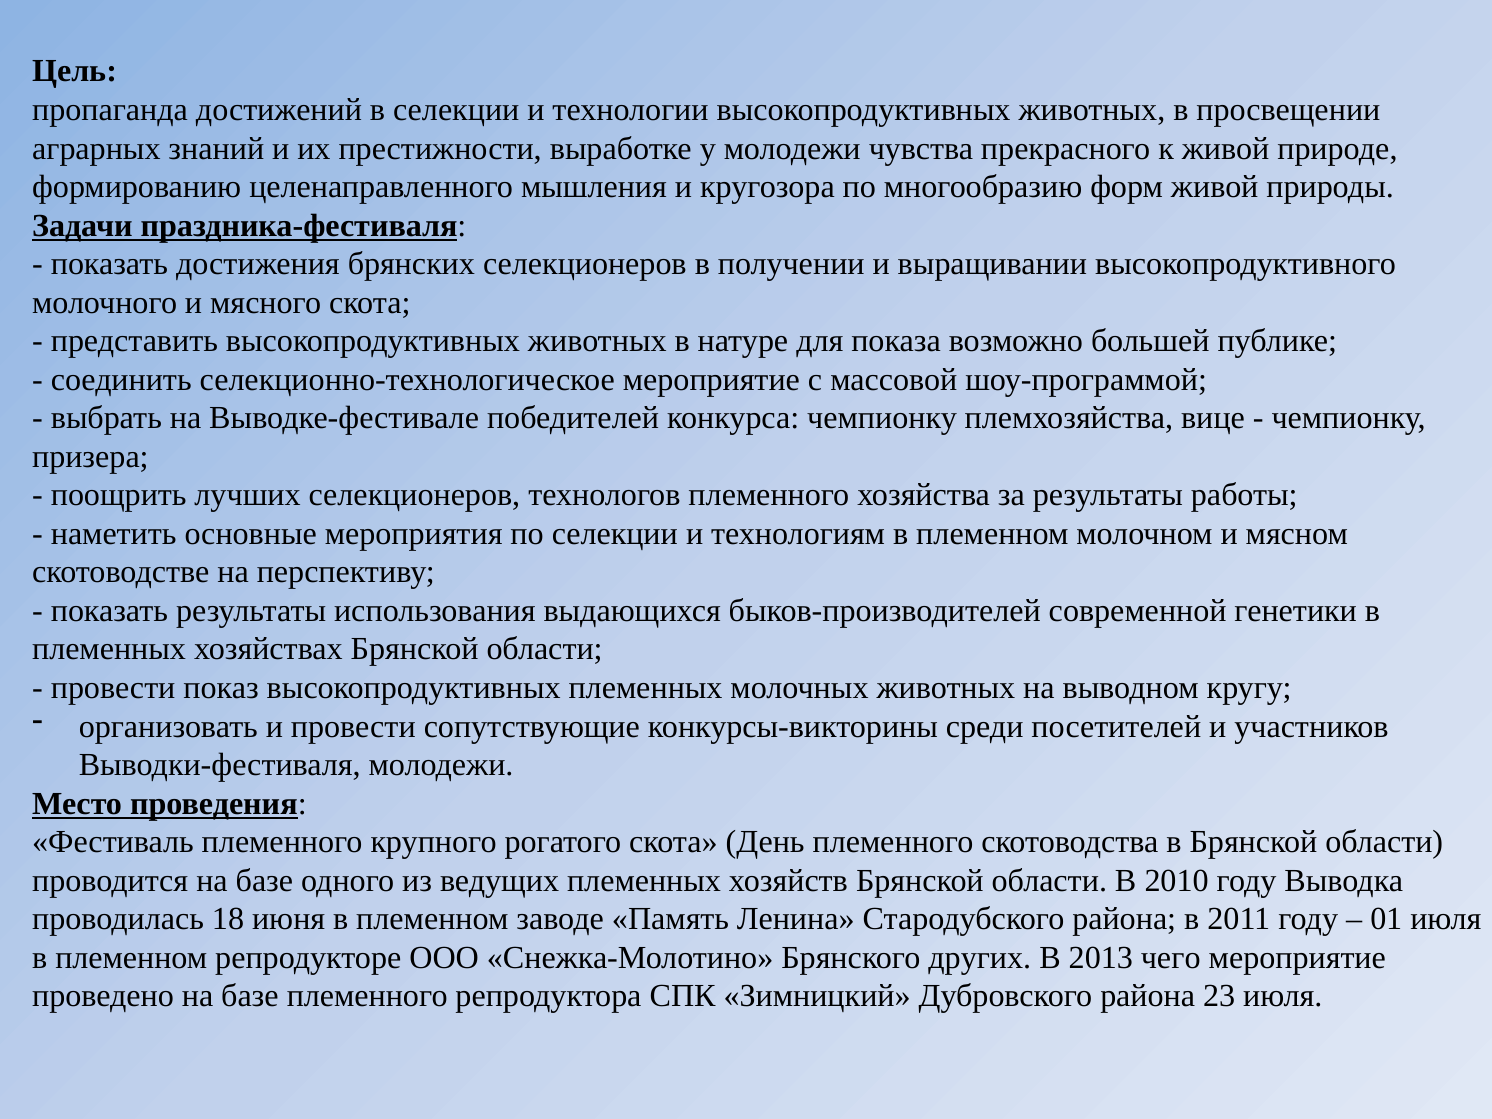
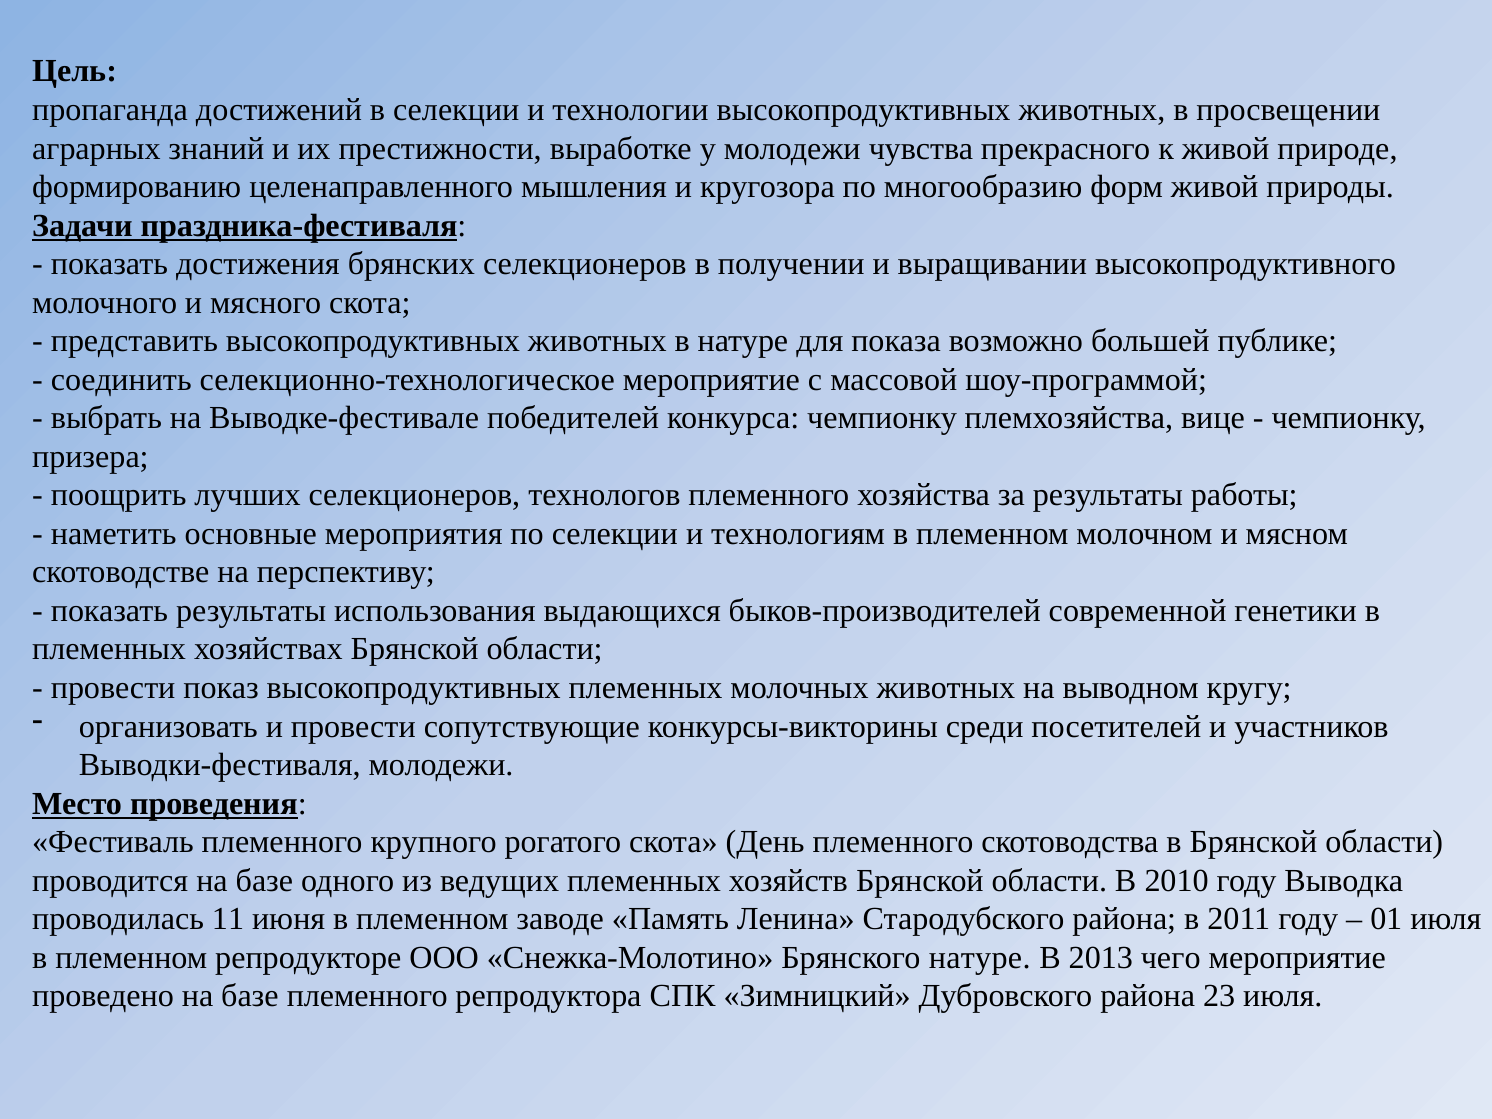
18: 18 -> 11
Брянского других: других -> натуре
